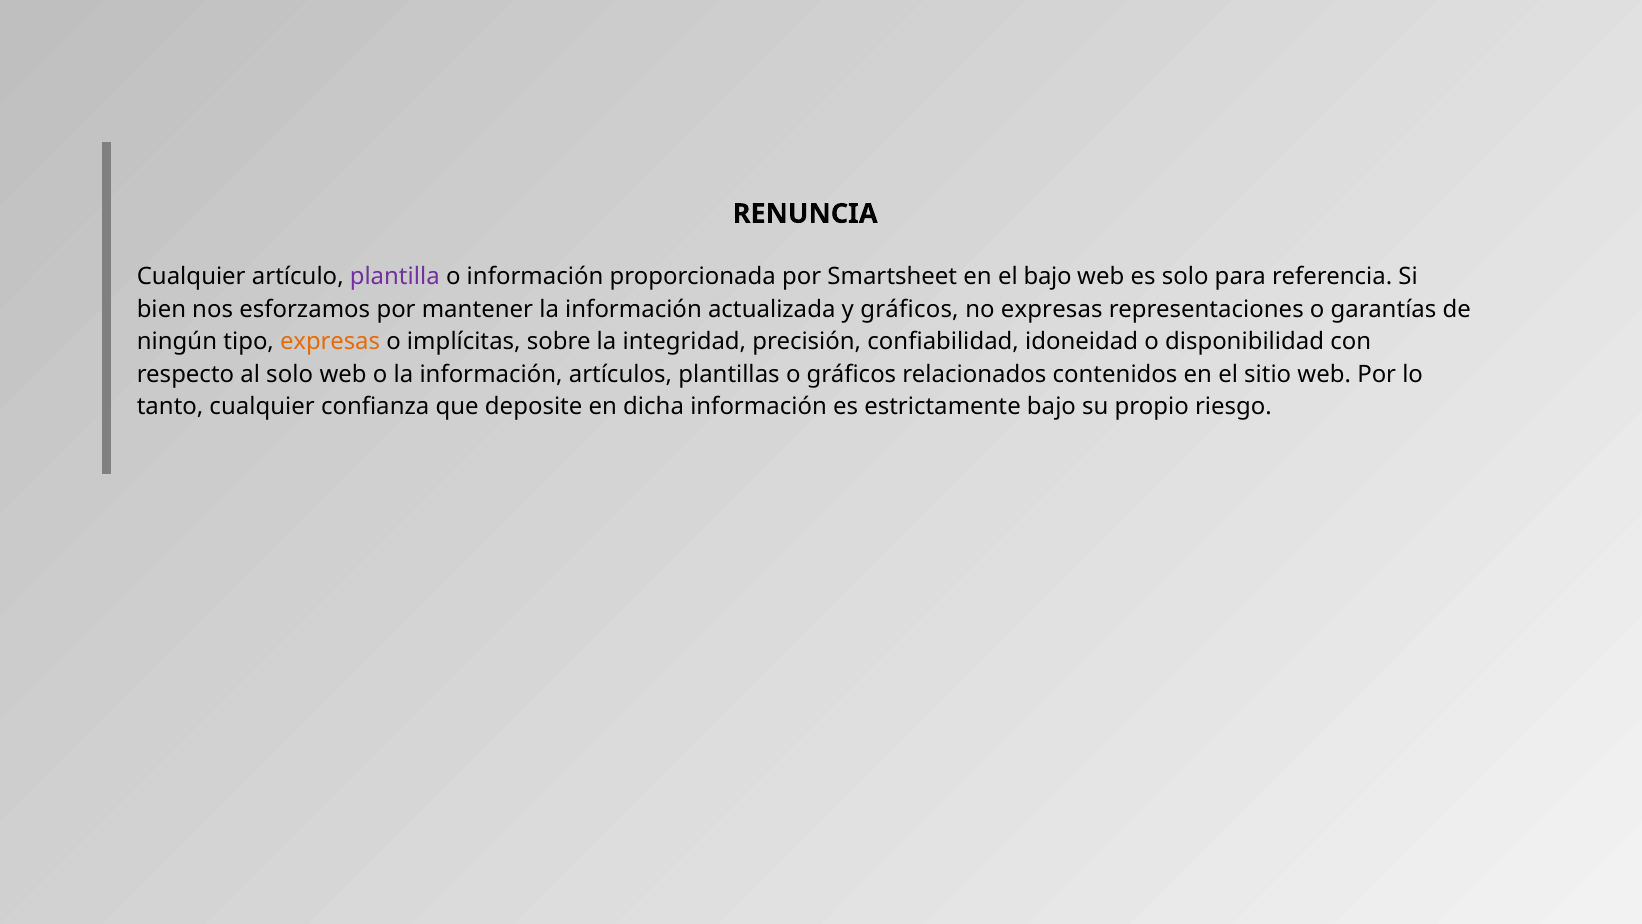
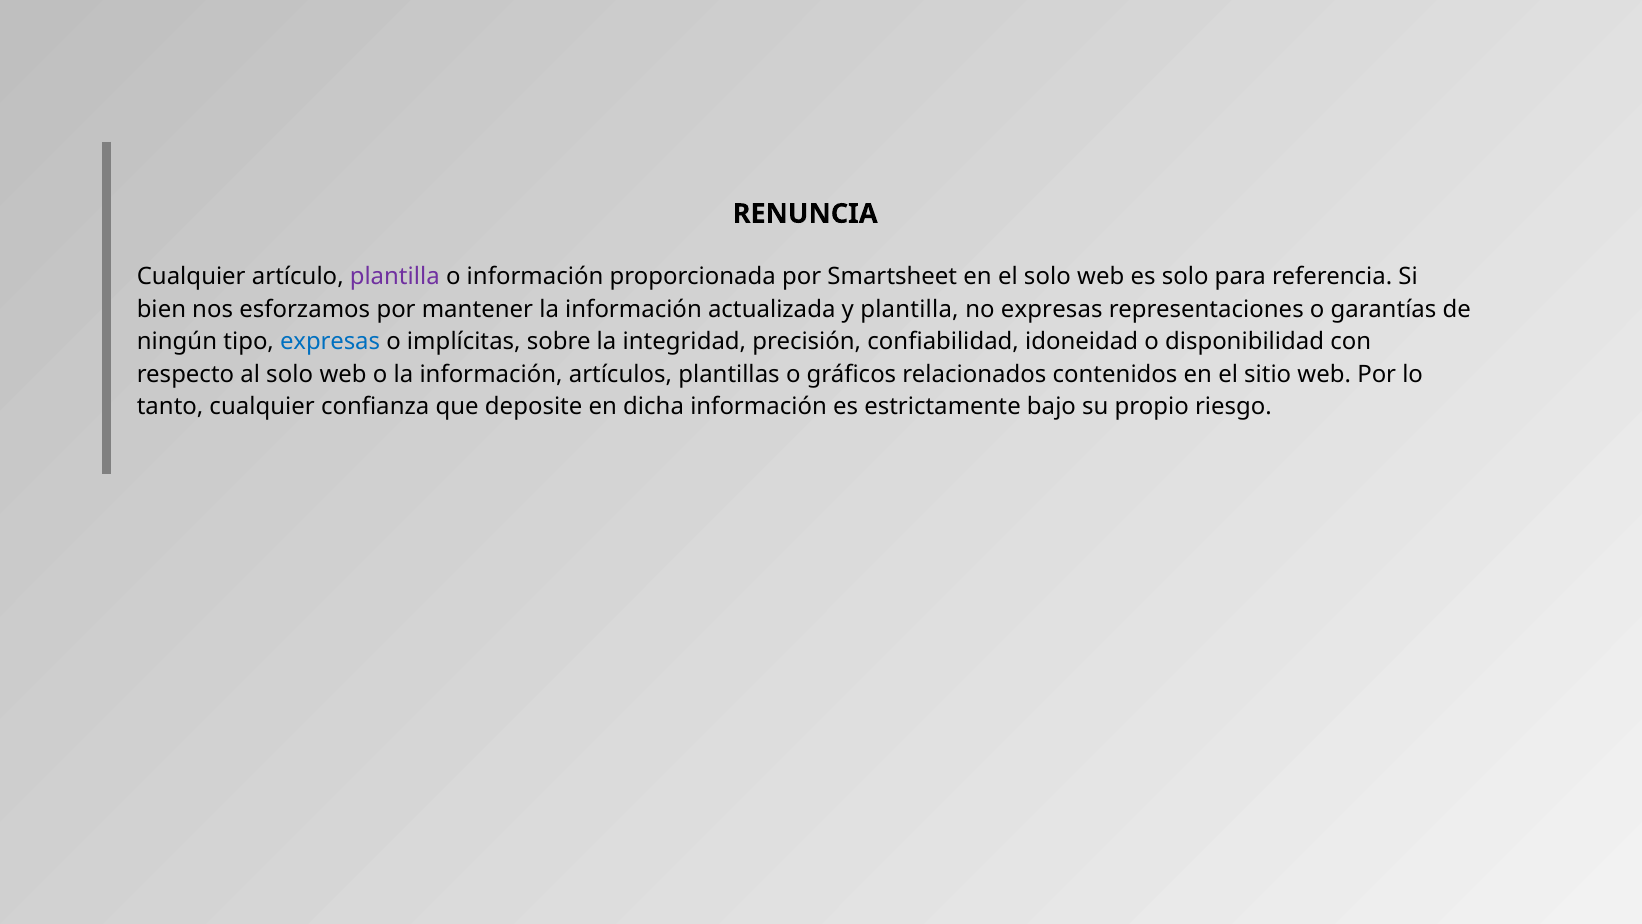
el bajo: bajo -> solo
y gráficos: gráficos -> plantilla
expresas at (330, 342) colour: orange -> blue
